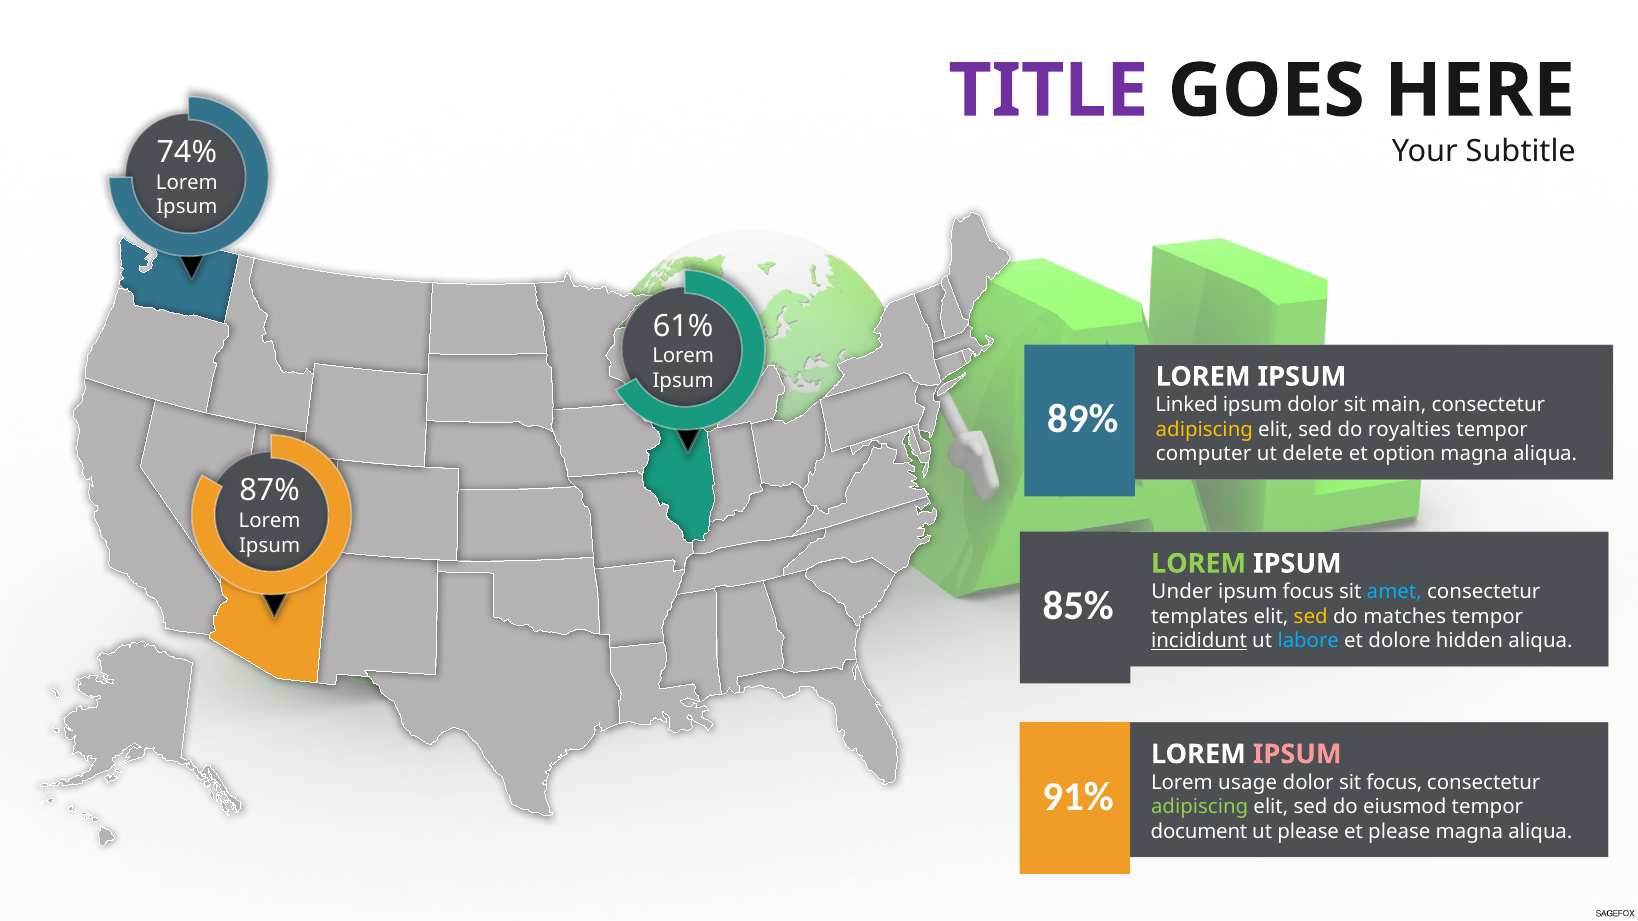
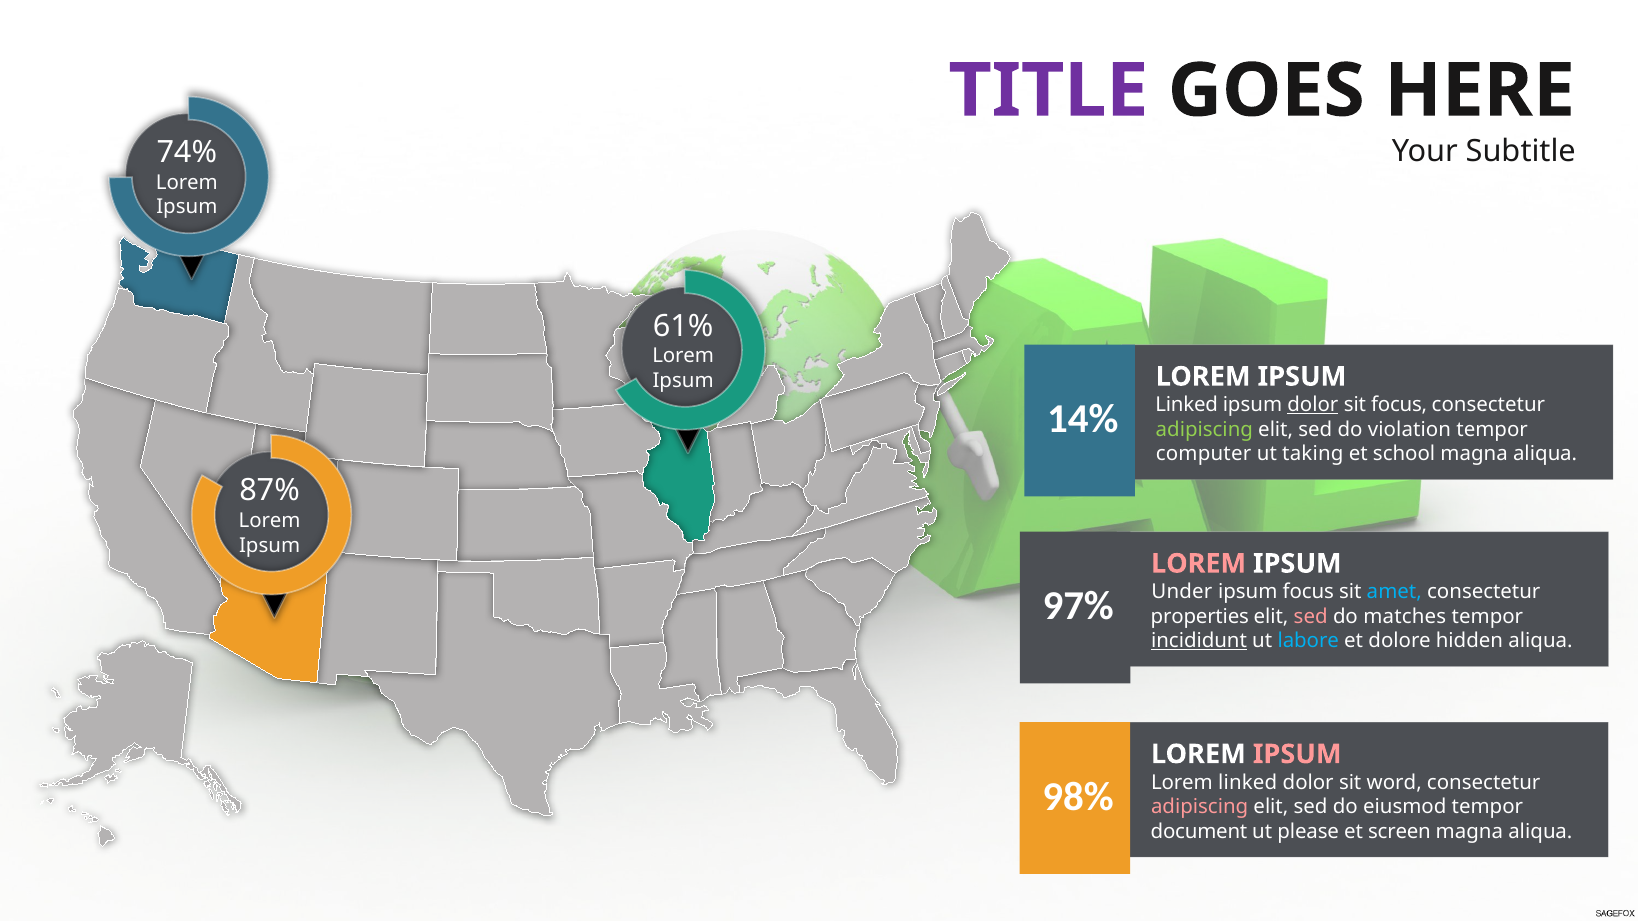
dolor at (1313, 405) underline: none -> present
sit main: main -> focus
89%: 89% -> 14%
adipiscing at (1204, 430) colour: yellow -> light green
royalties: royalties -> violation
delete: delete -> taking
option: option -> school
LOREM at (1199, 564) colour: light green -> pink
85%: 85% -> 97%
templates: templates -> properties
sed at (1311, 617) colour: yellow -> pink
Lorem usage: usage -> linked
sit focus: focus -> word
91%: 91% -> 98%
adipiscing at (1200, 807) colour: light green -> pink
et please: please -> screen
